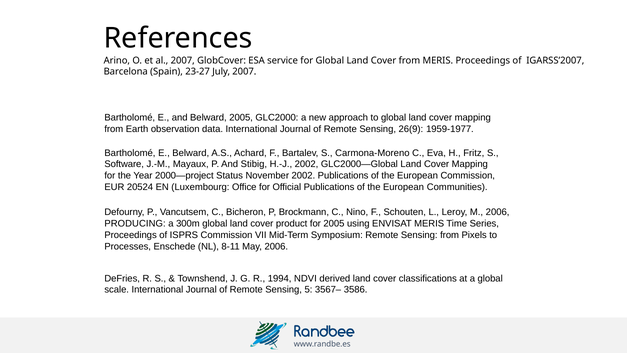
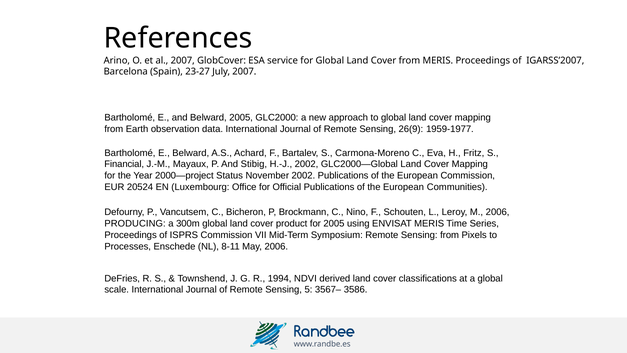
Software: Software -> Financial
